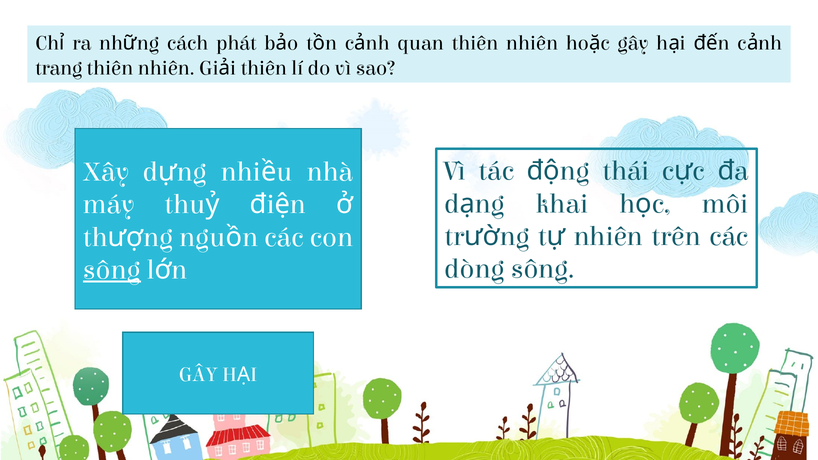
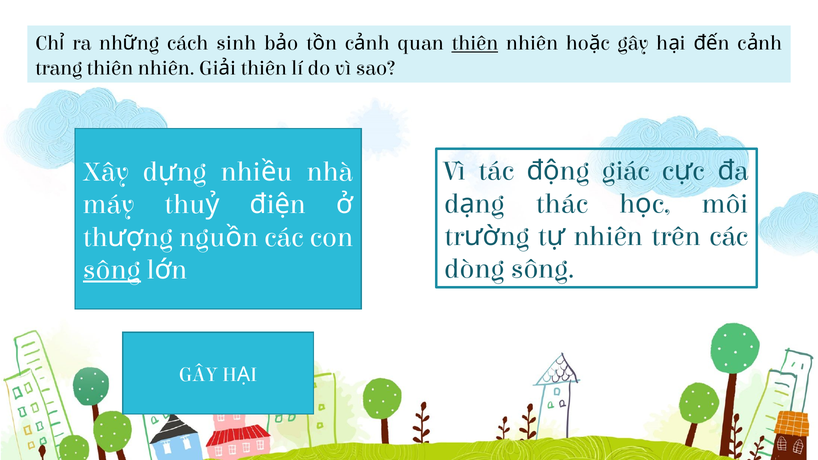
phát: phát -> sinh
thiên at (475, 43) underline: none -> present
thái: thái -> giác
khai: khai -> thác
